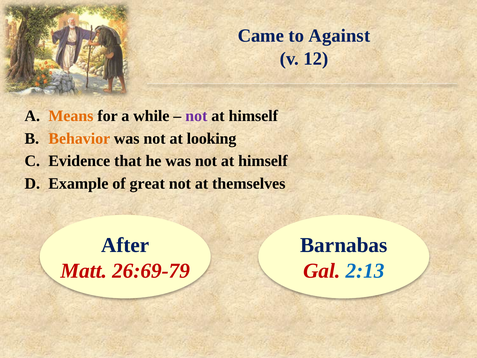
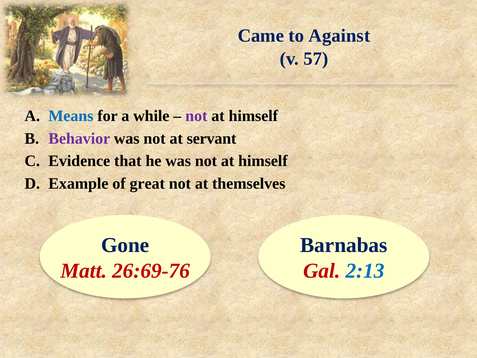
12: 12 -> 57
Means colour: orange -> blue
Behavior colour: orange -> purple
looking: looking -> servant
After: After -> Gone
26:69-79: 26:69-79 -> 26:69-76
